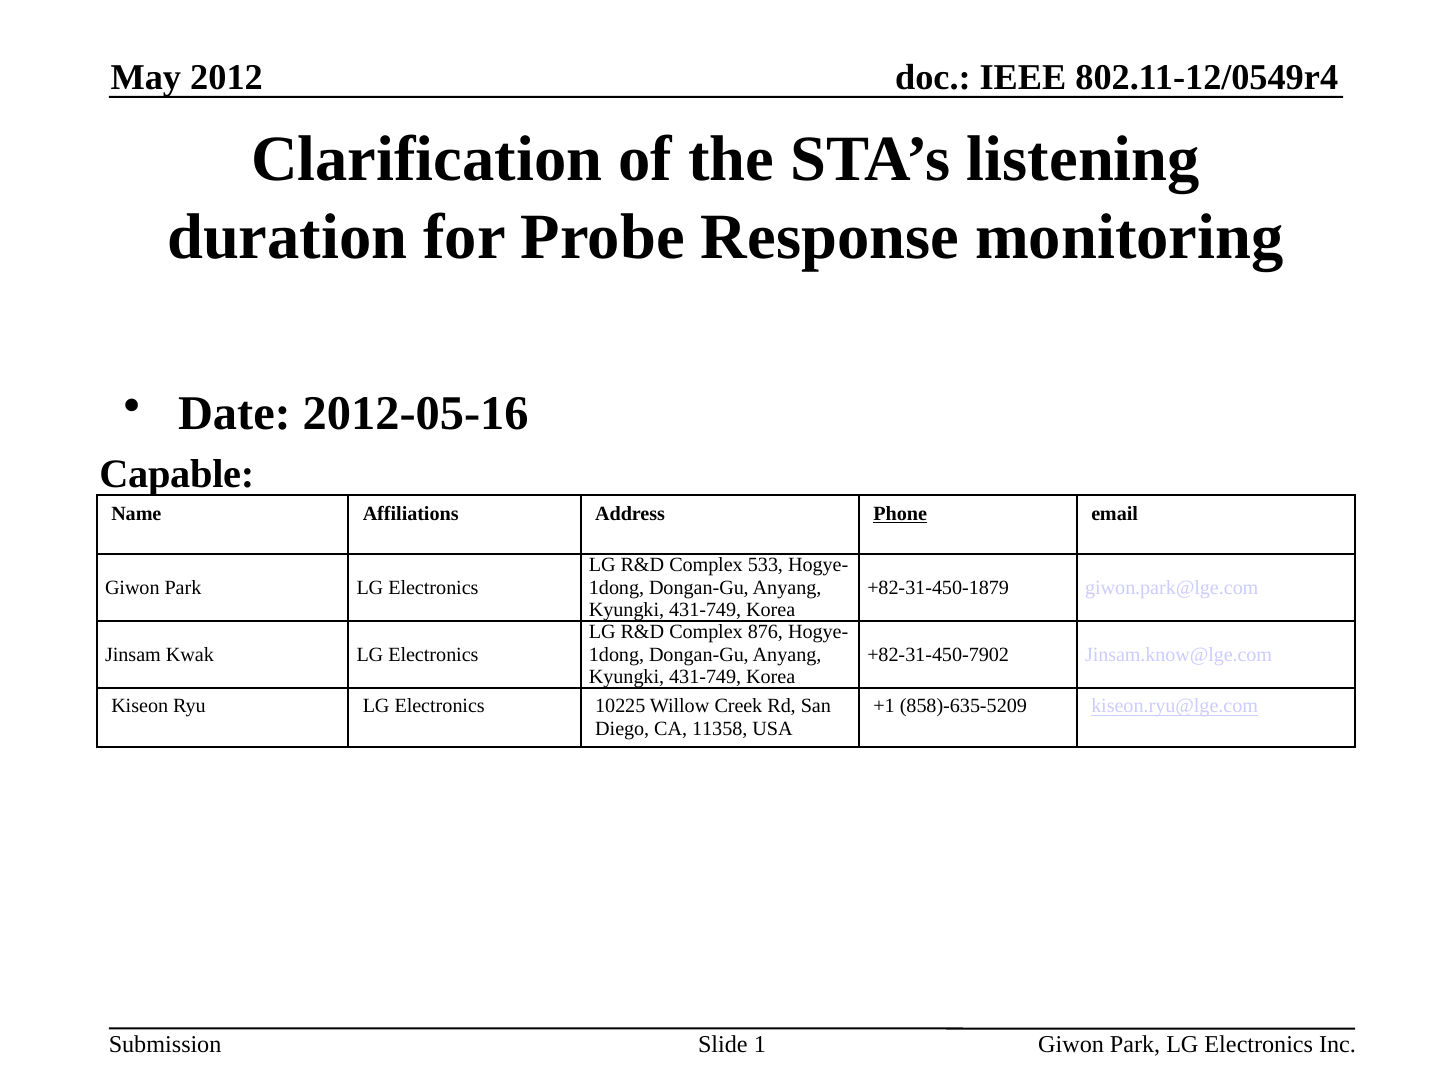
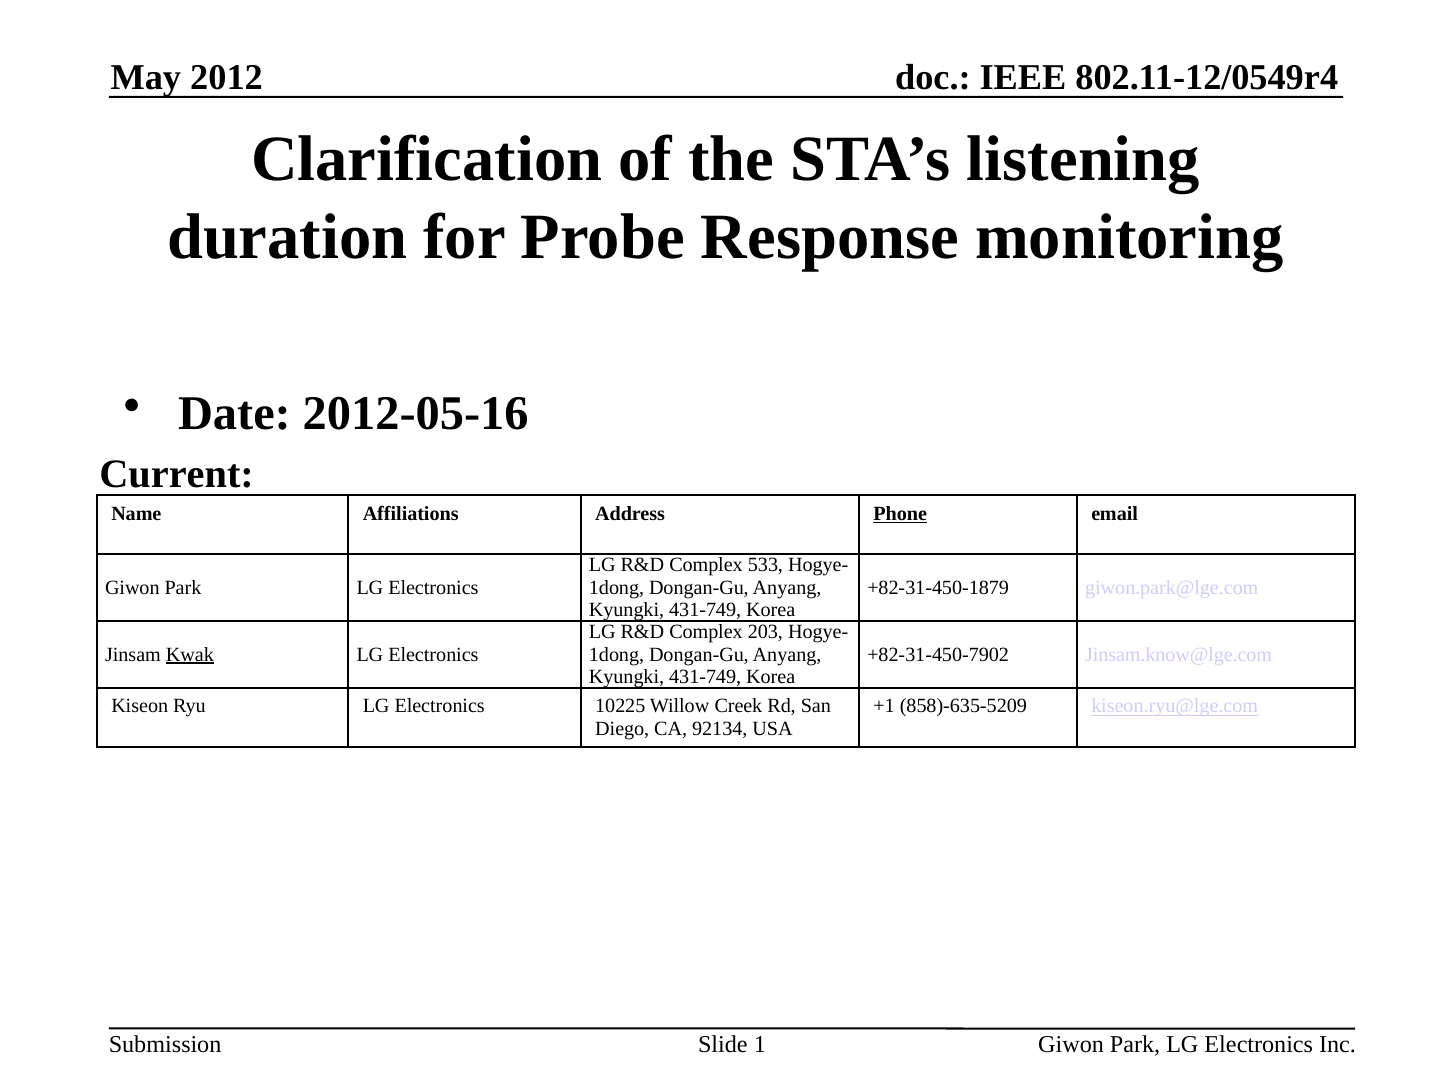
Capable: Capable -> Current
876: 876 -> 203
Kwak underline: none -> present
11358: 11358 -> 92134
